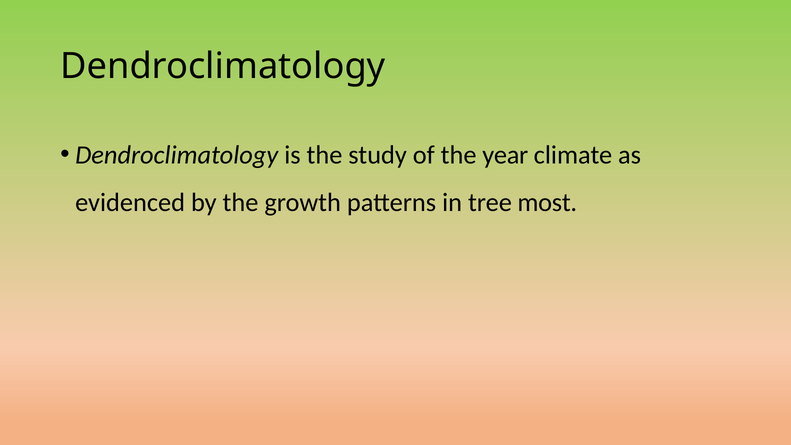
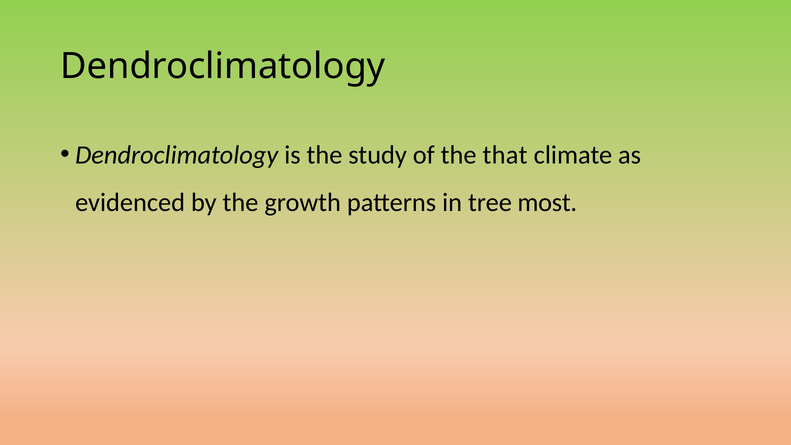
year: year -> that
